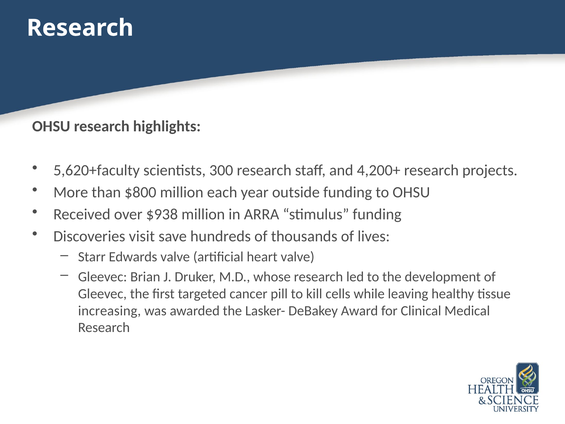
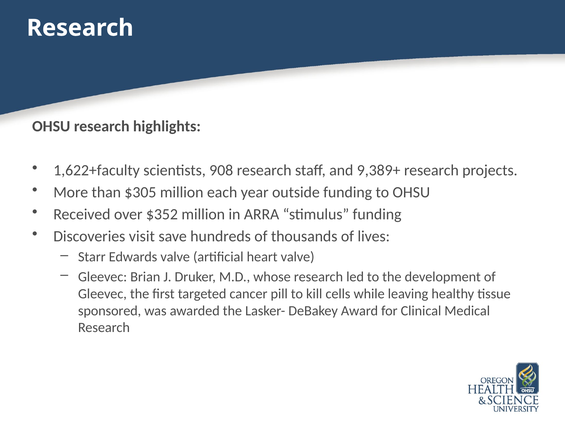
5,620+faculty: 5,620+faculty -> 1,622+faculty
300: 300 -> 908
4,200+: 4,200+ -> 9,389+
$800: $800 -> $305
$938: $938 -> $352
increasing: increasing -> sponsored
